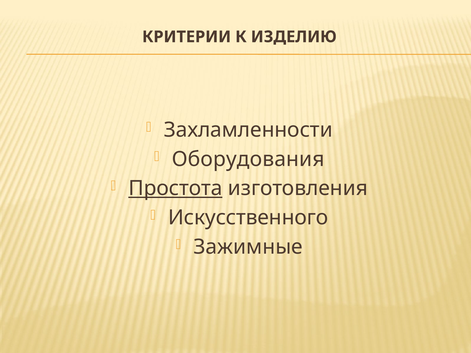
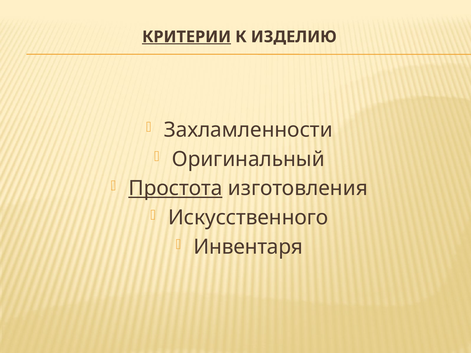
КРИТЕРИИ underline: none -> present
Оборудования: Оборудования -> Оригинальный
Зажимные: Зажимные -> Инвентаря
